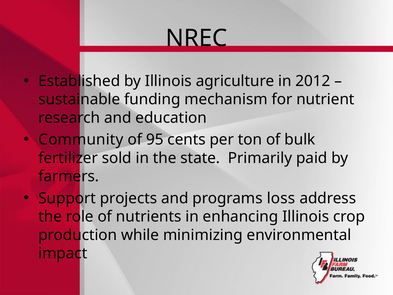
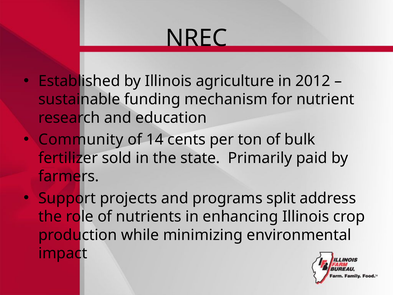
95: 95 -> 14
loss: loss -> split
